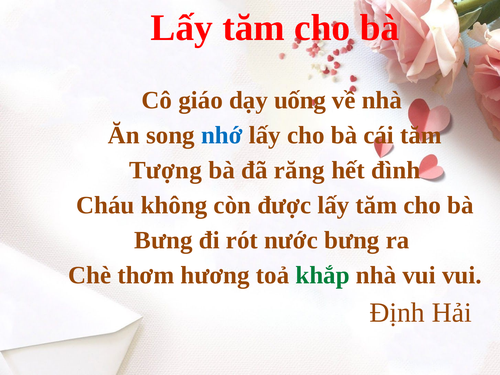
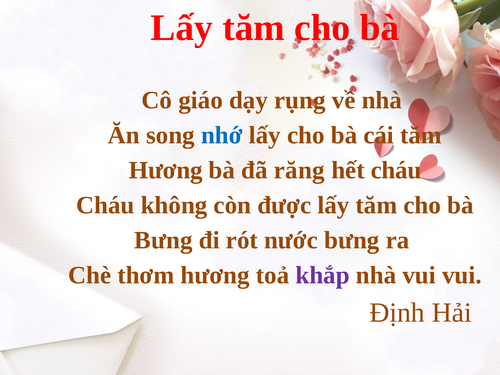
uống: uống -> rụng
Tượng at (165, 170): Tượng -> Hương
hết đình: đình -> cháu
khắp colour: green -> purple
